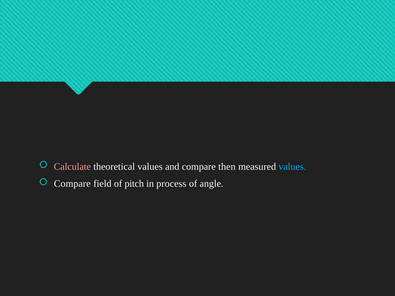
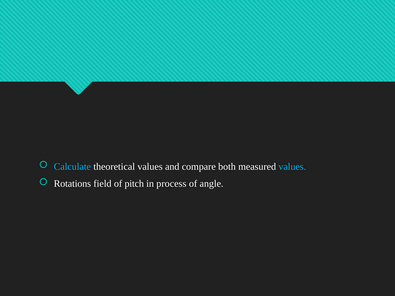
Calculate colour: pink -> light blue
then: then -> both
Compare at (72, 184): Compare -> Rotations
